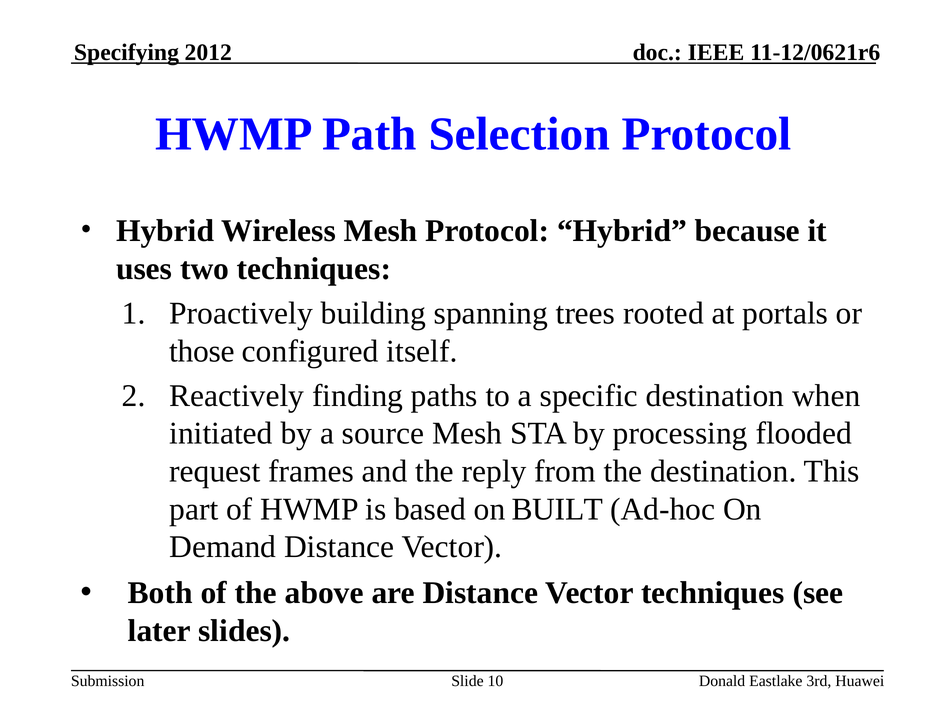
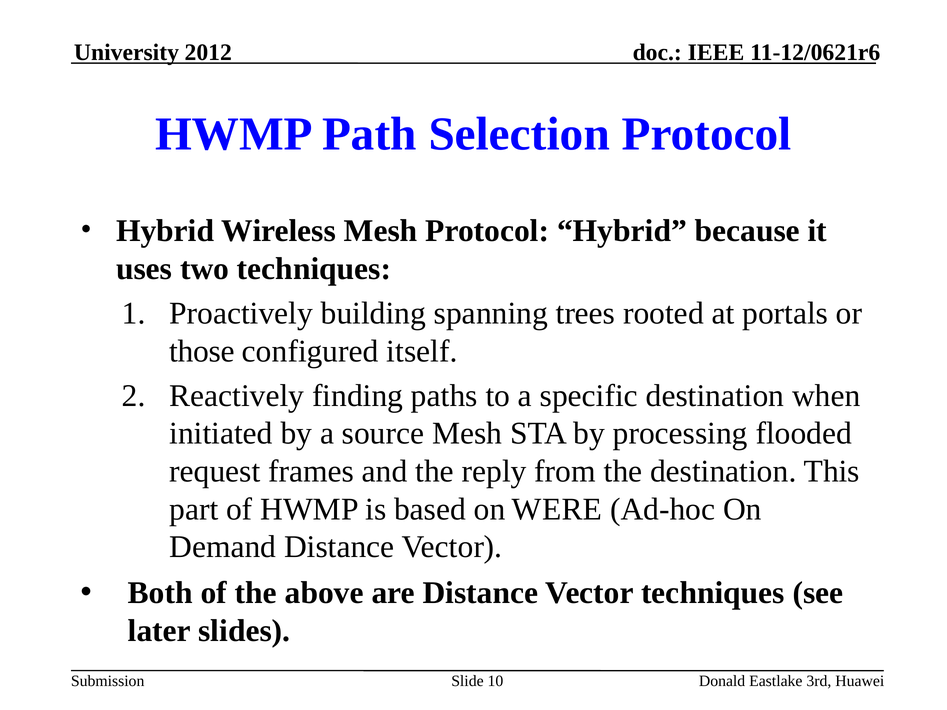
Specifying: Specifying -> University
BUILT: BUILT -> WERE
